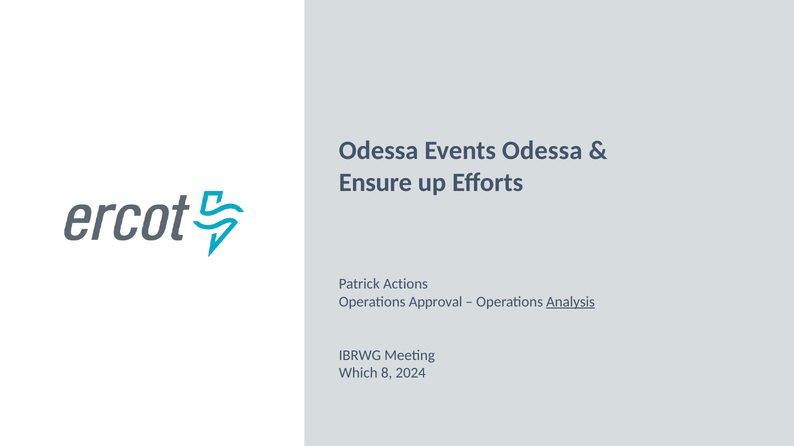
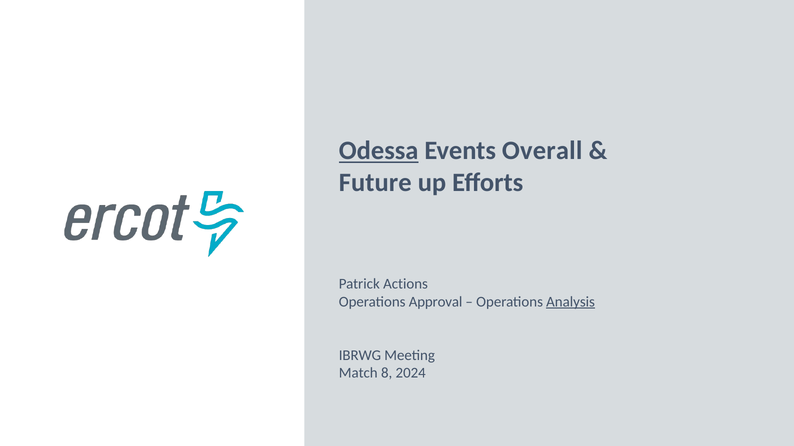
Odessa at (379, 151) underline: none -> present
Events Odessa: Odessa -> Overall
Ensure: Ensure -> Future
Which: Which -> Match
